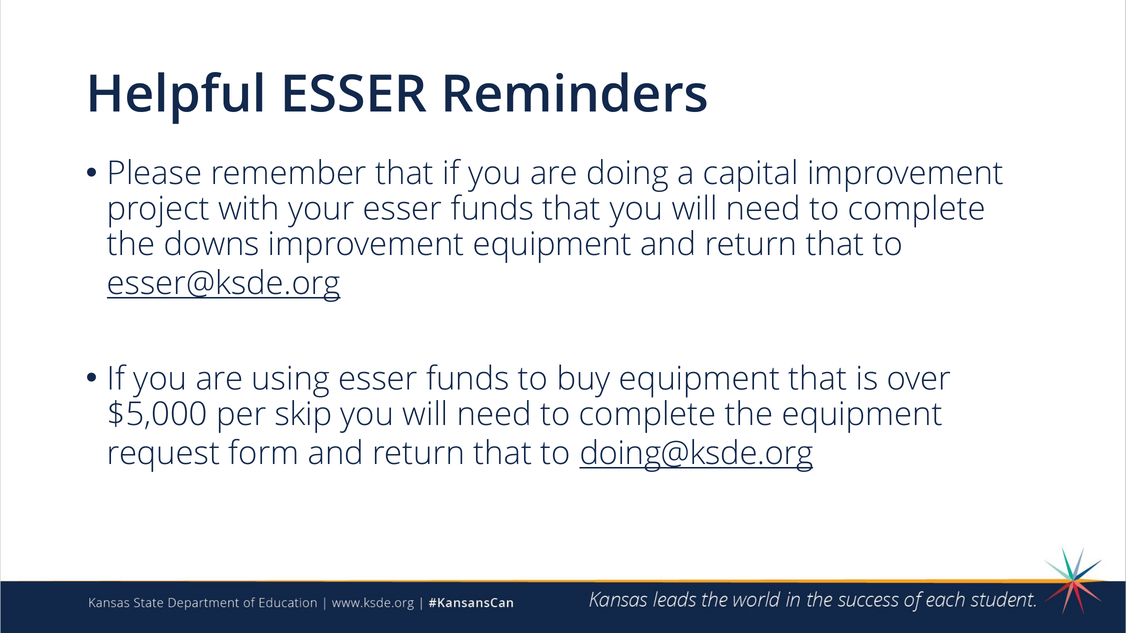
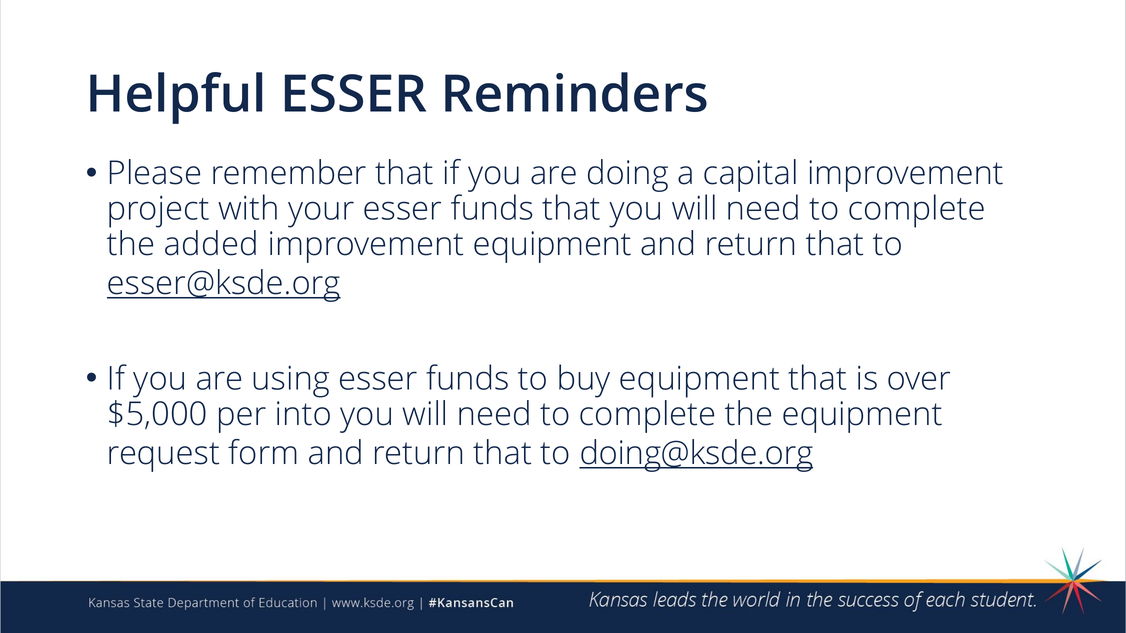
downs: downs -> added
skip: skip -> into
